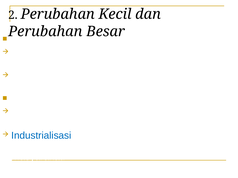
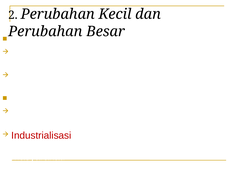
Industrialisasi colour: blue -> red
